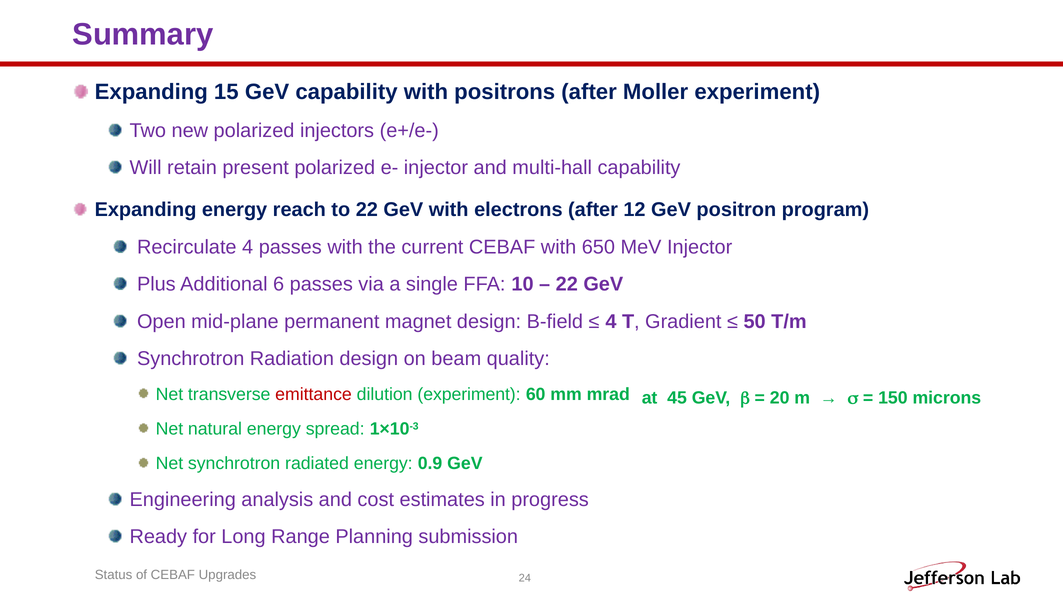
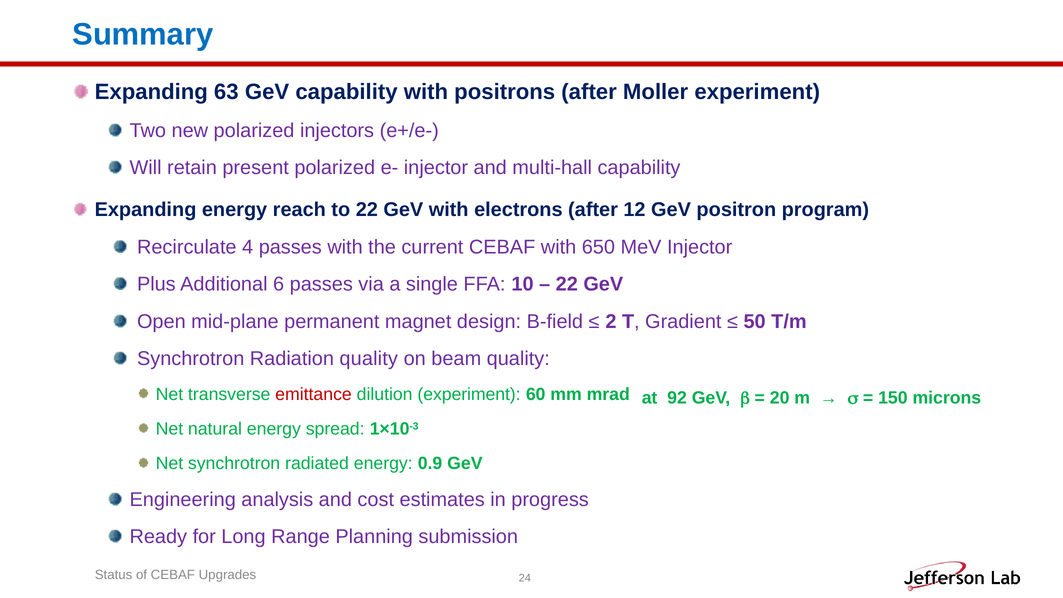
Summary colour: purple -> blue
15: 15 -> 63
4 at (611, 321): 4 -> 2
Radiation design: design -> quality
45: 45 -> 92
